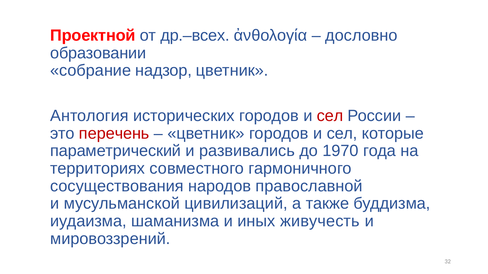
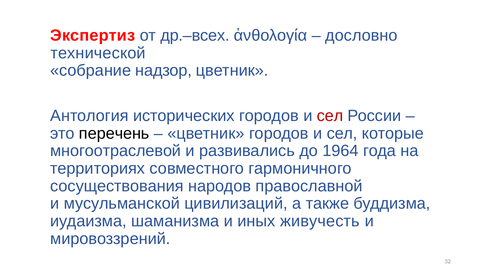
Проектной: Проектной -> Экспертиз
образовании: образовании -> технической
перечень colour: red -> black
параметрический: параметрический -> многоотраслевой
1970: 1970 -> 1964
